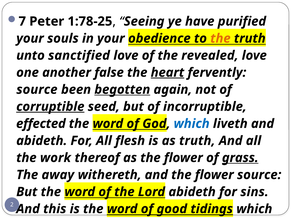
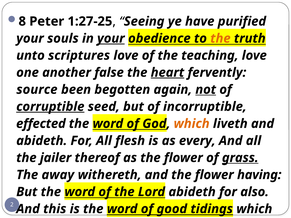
7: 7 -> 8
1:78-25: 1:78-25 -> 1:27-25
your at (111, 38) underline: none -> present
sanctified: sanctified -> scriptures
revealed: revealed -> teaching
begotten underline: present -> none
not underline: none -> present
which at (192, 124) colour: blue -> orange
as truth: truth -> every
work: work -> jailer
flower source: source -> having
sins: sins -> also
